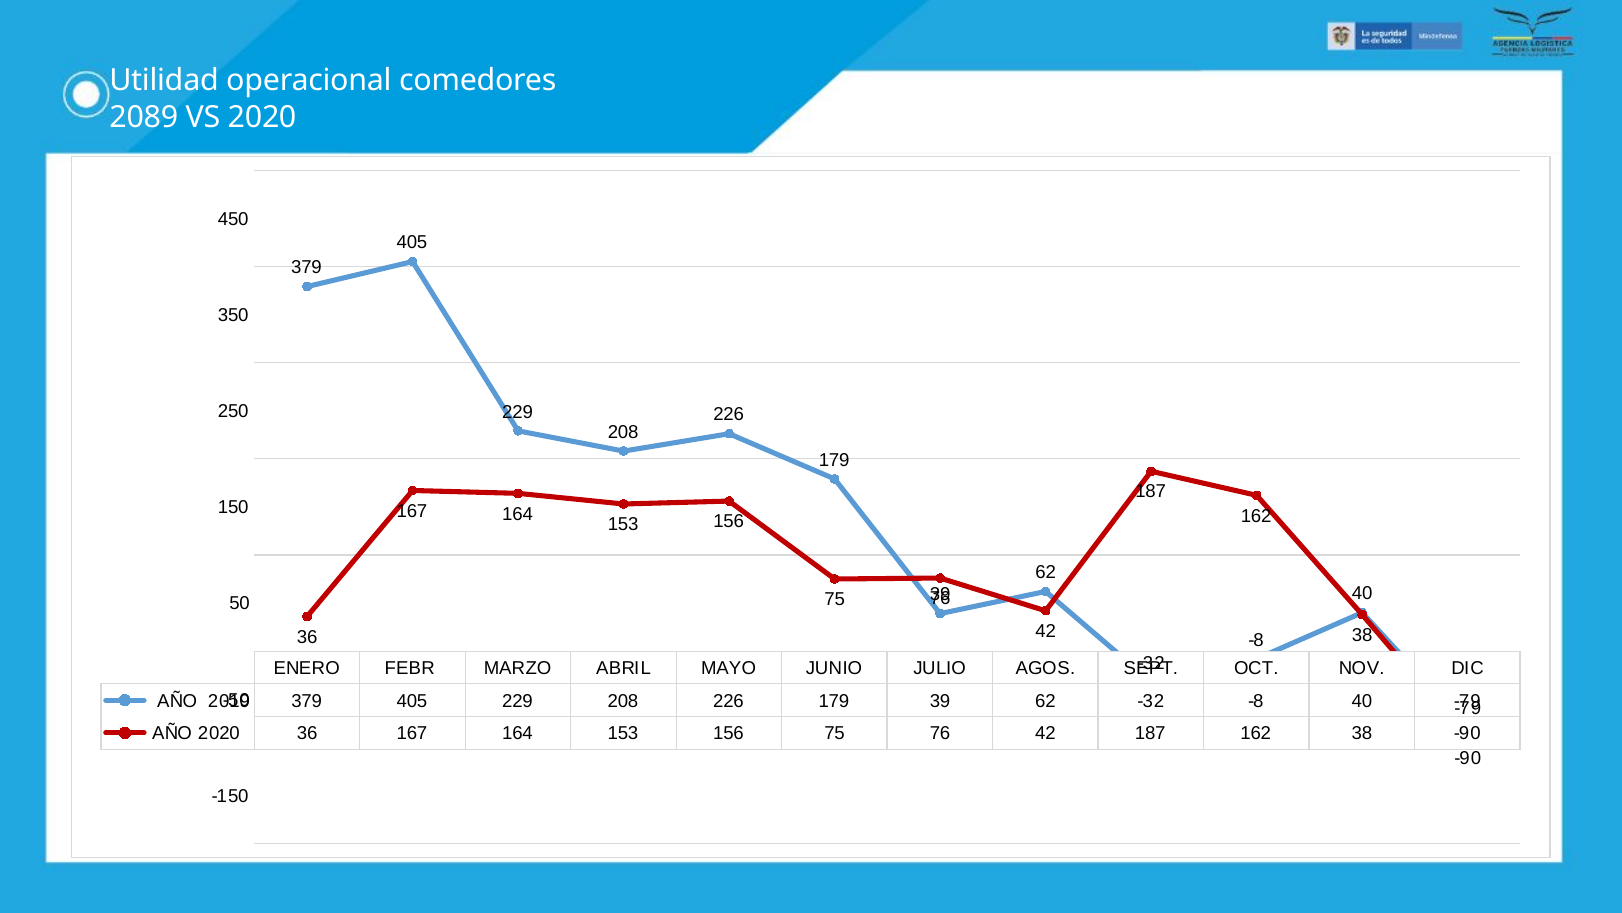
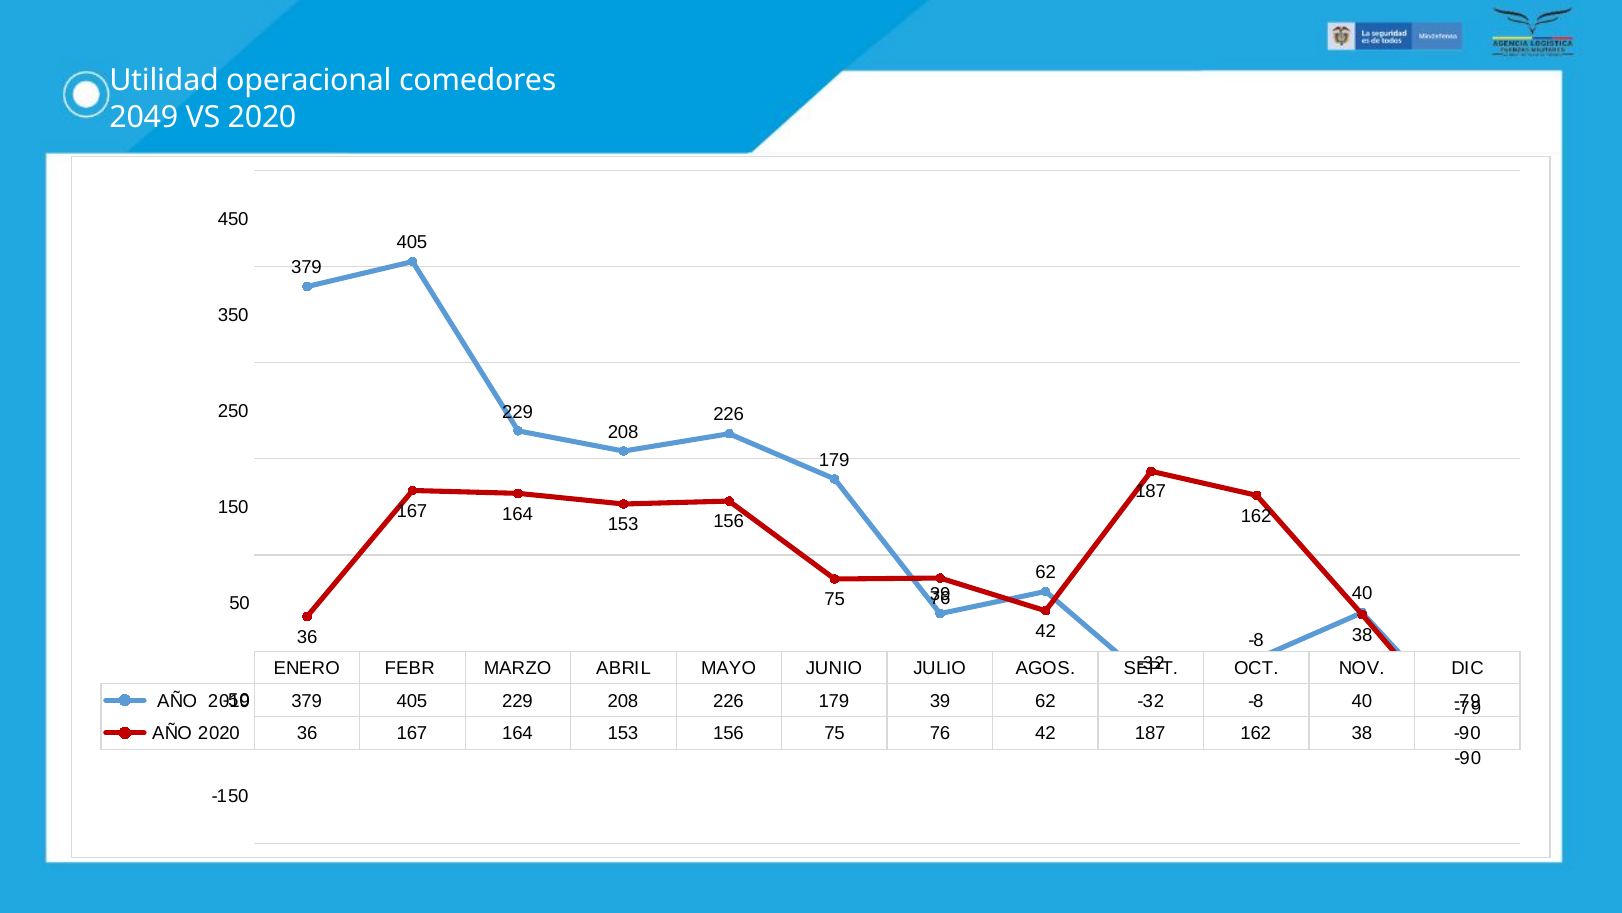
2089: 2089 -> 2049
